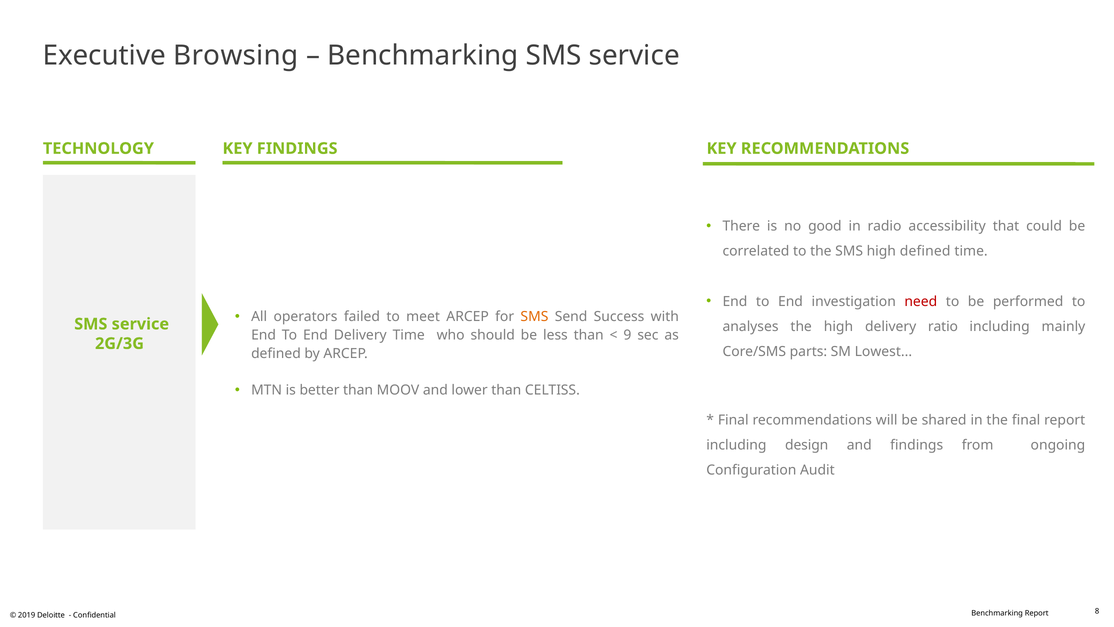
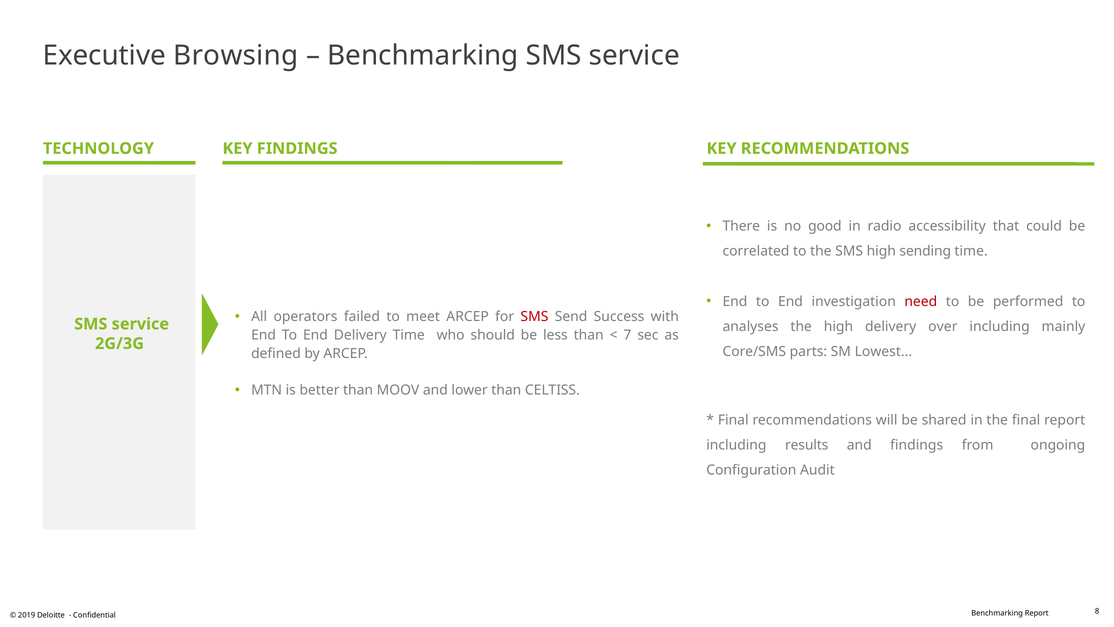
high defined: defined -> sending
SMS at (534, 317) colour: orange -> red
ratio: ratio -> over
9: 9 -> 7
design: design -> results
